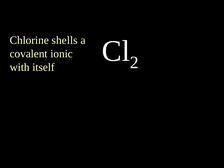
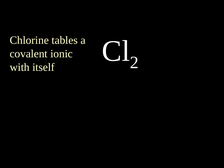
shells: shells -> tables
